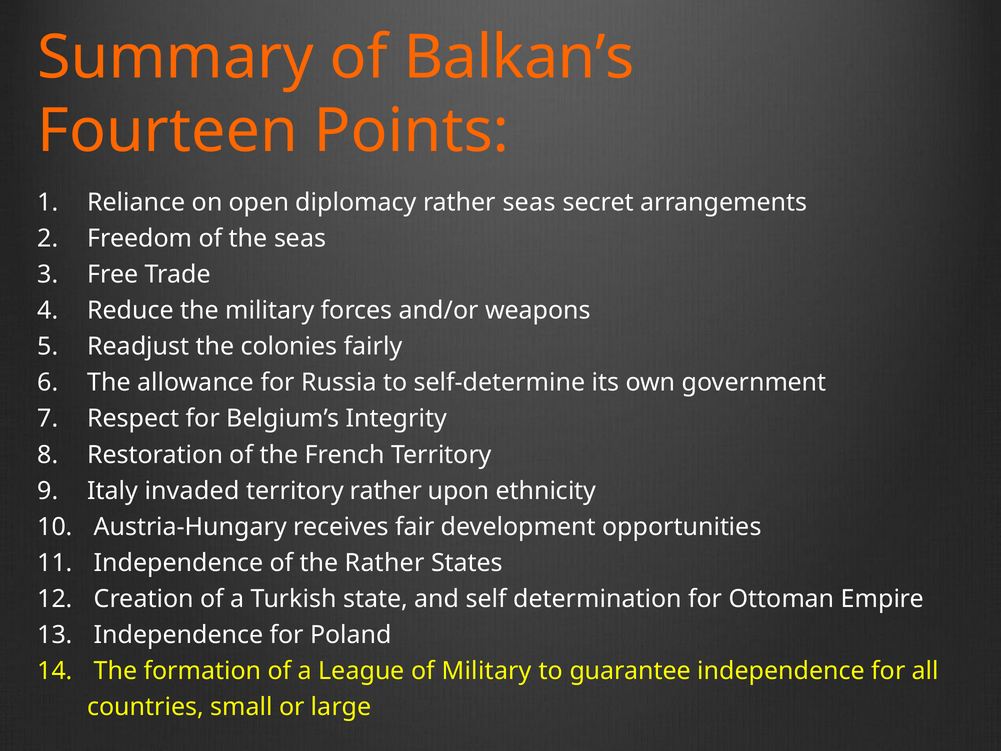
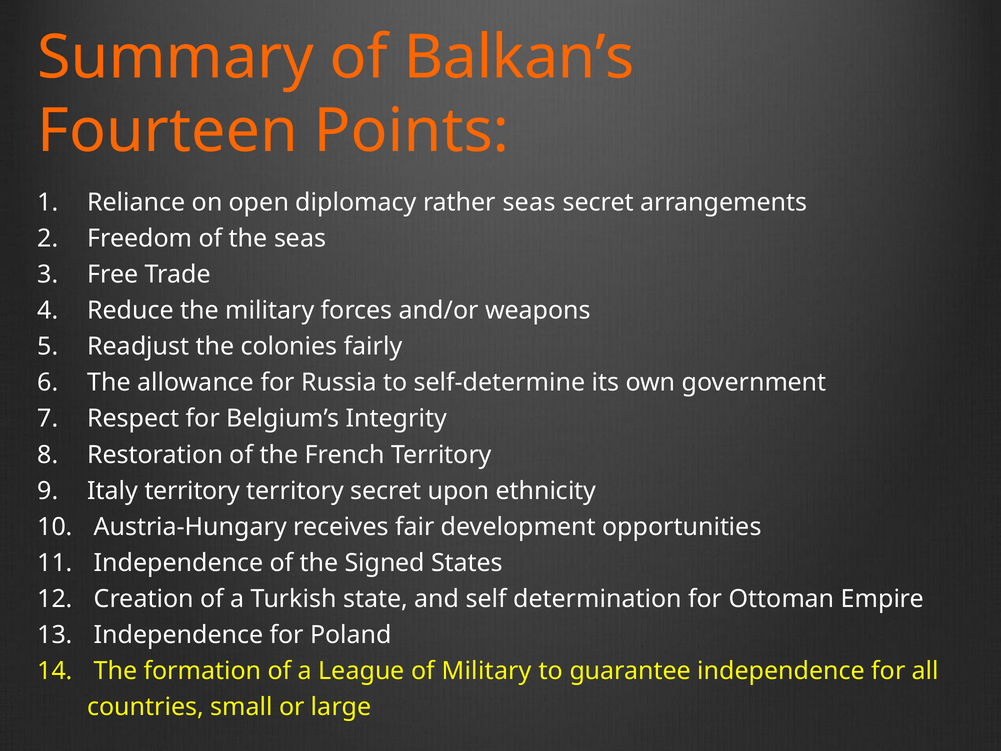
Italy invaded: invaded -> territory
territory rather: rather -> secret
the Rather: Rather -> Signed
